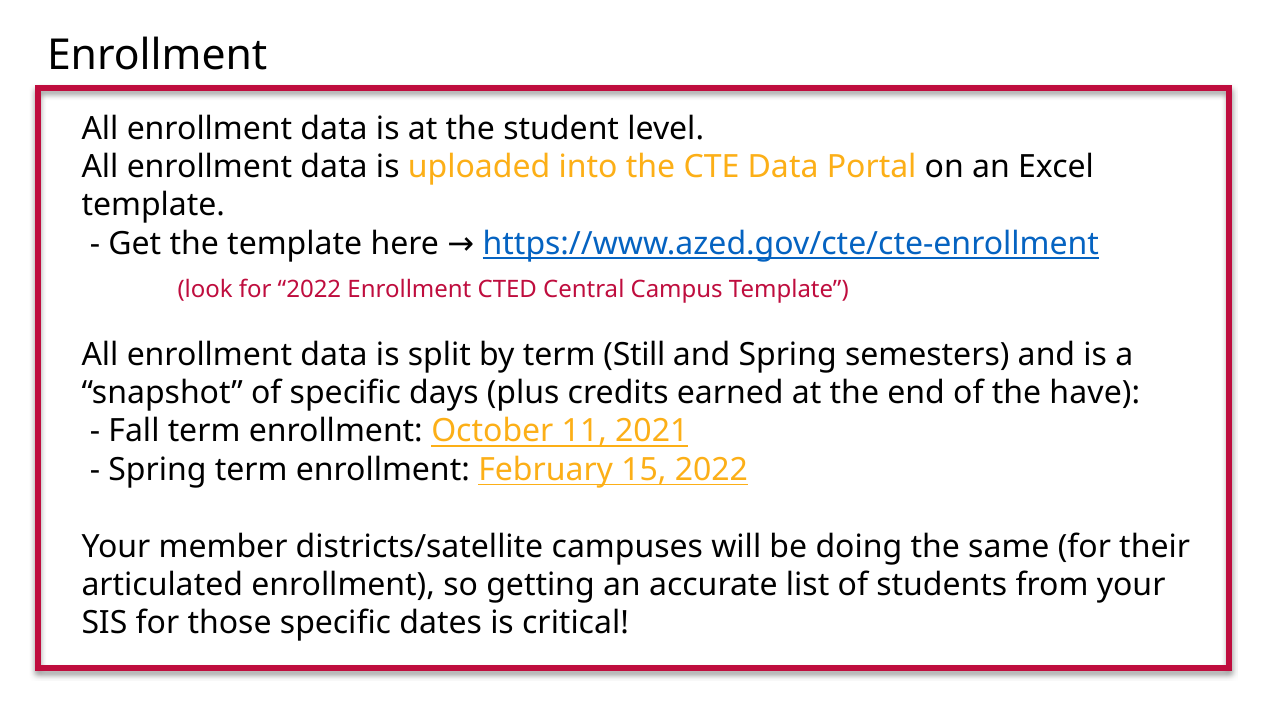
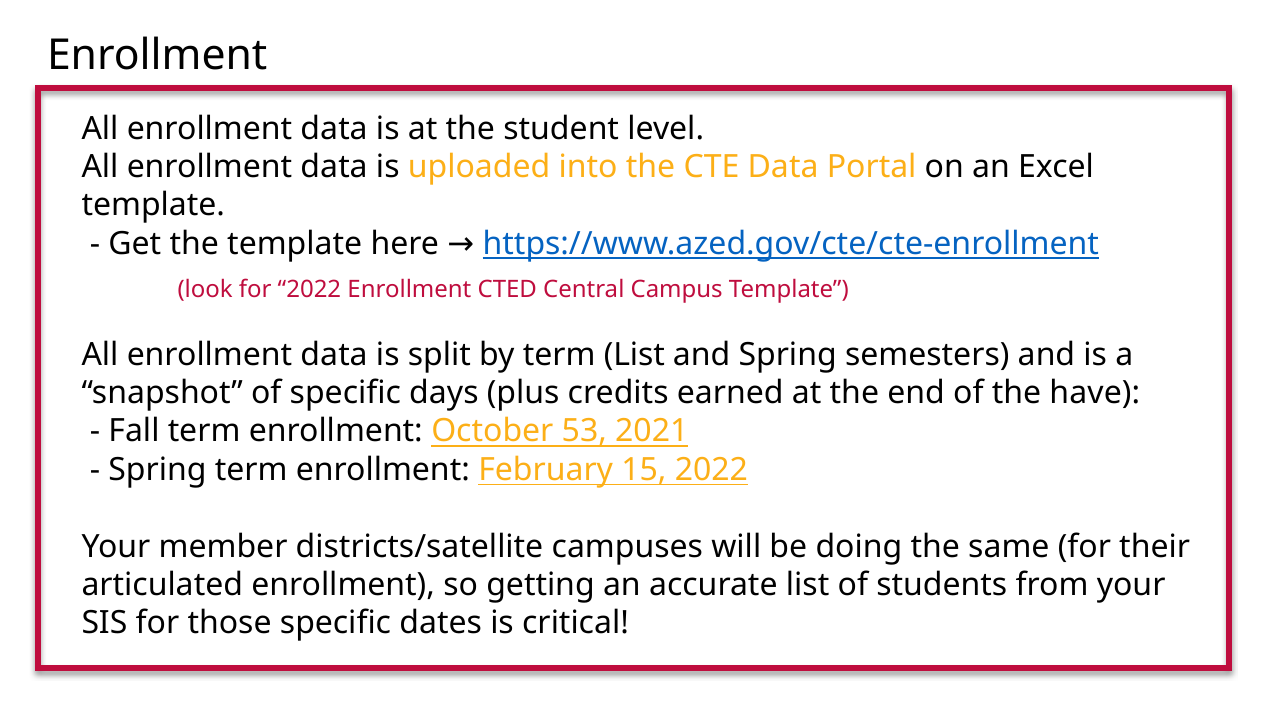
term Still: Still -> List
11: 11 -> 53
